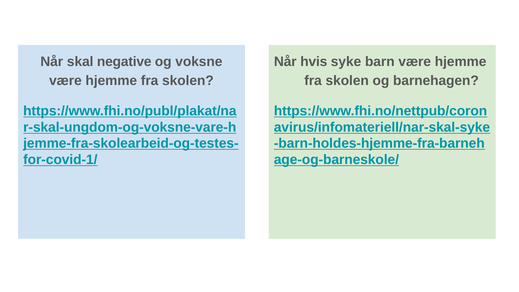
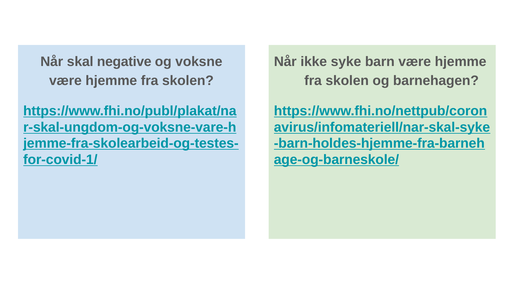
hvis: hvis -> ikke
